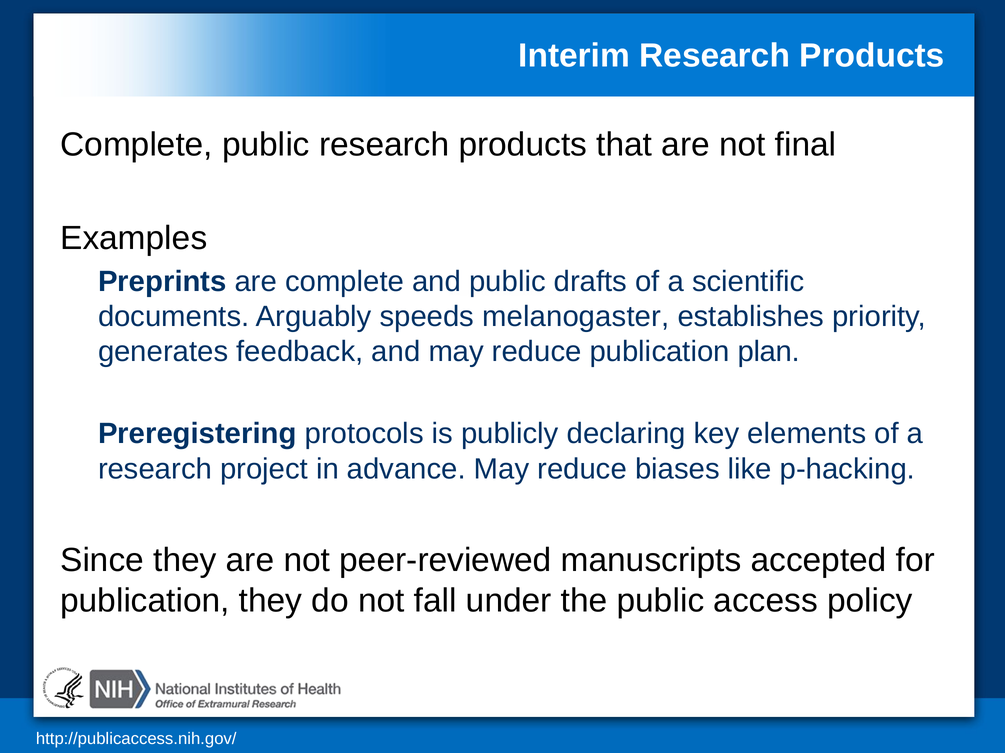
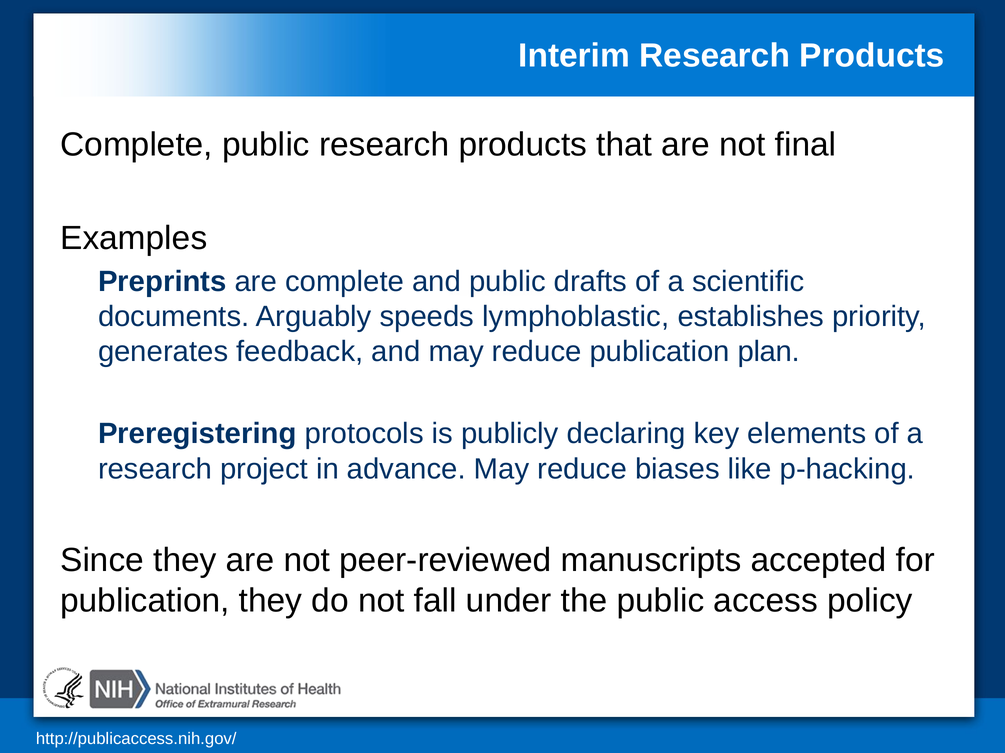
melanogaster: melanogaster -> lymphoblastic
